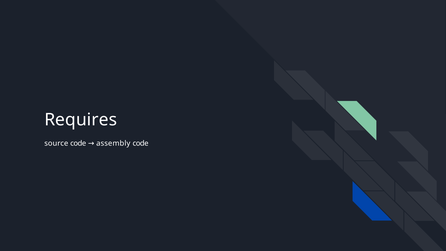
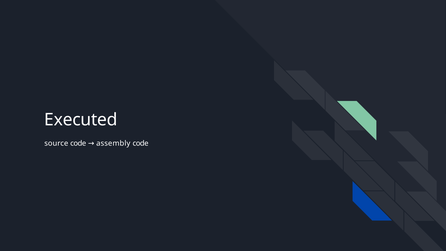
Requires: Requires -> Executed
